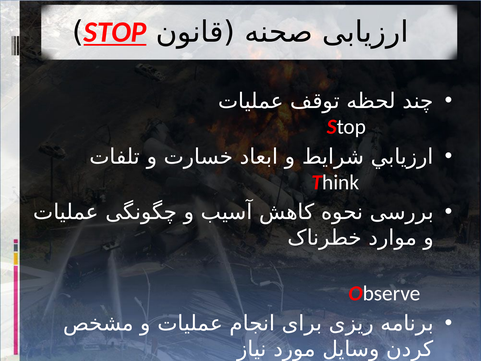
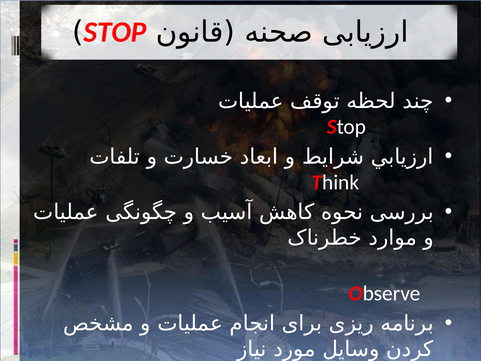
STOP at (115, 32) underline: present -> none
